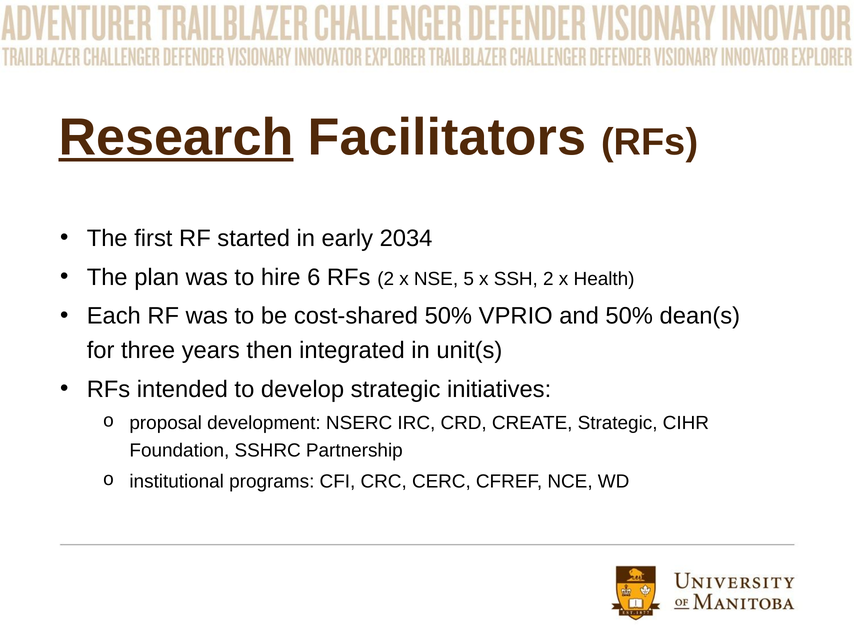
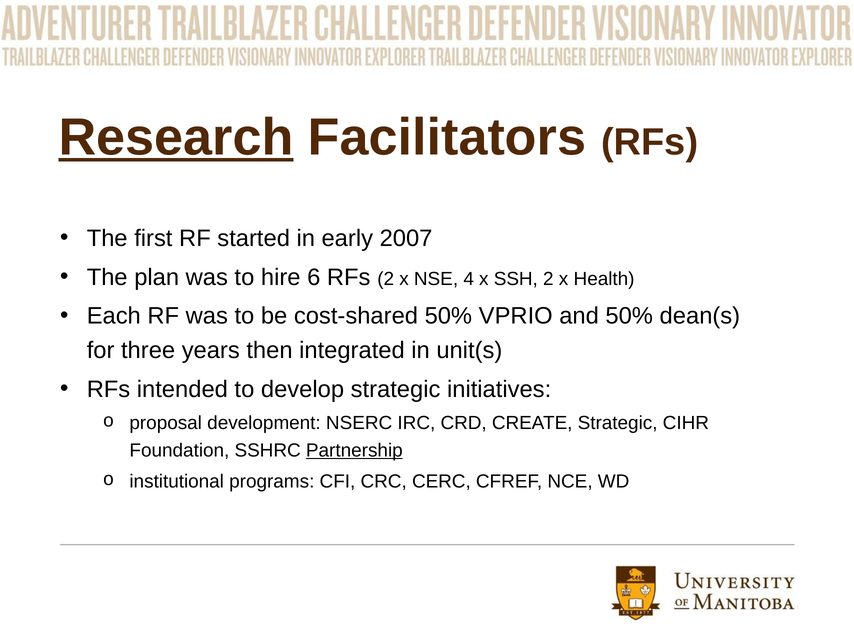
2034: 2034 -> 2007
5: 5 -> 4
Partnership underline: none -> present
